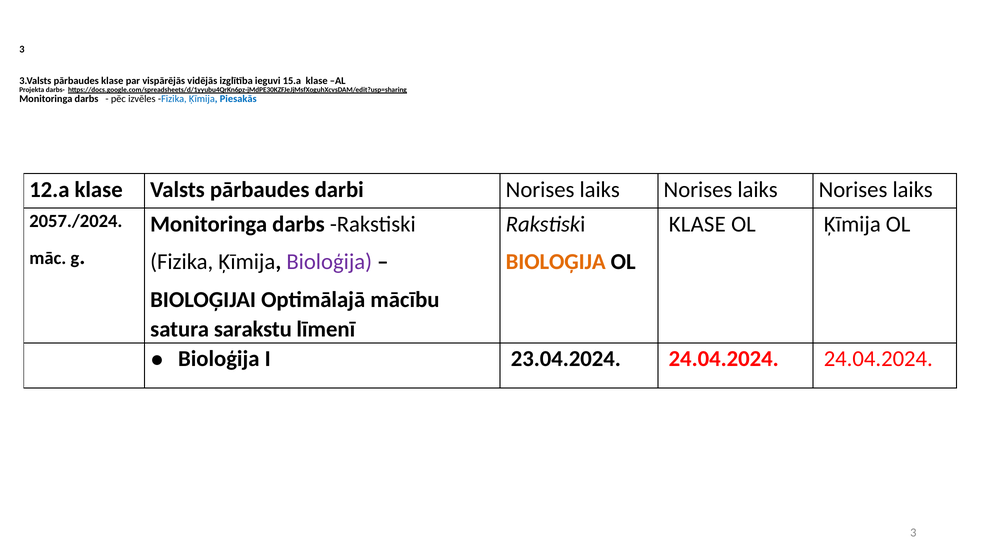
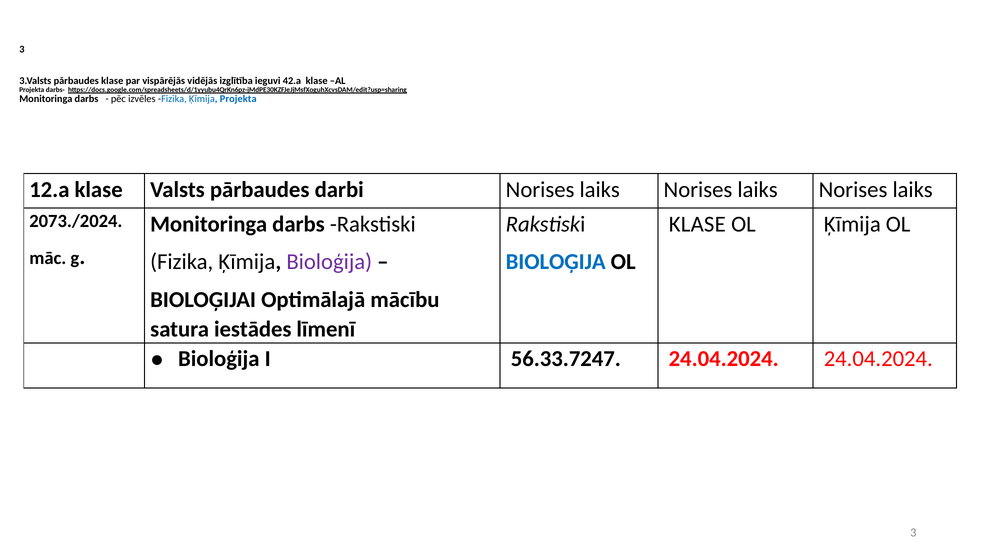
15.a: 15.a -> 42.a
Ķīmija Piesakās: Piesakās -> Projekta
2057./2024: 2057./2024 -> 2073./2024
BIOLOĢIJA at (556, 262) colour: orange -> blue
sarakstu: sarakstu -> iestādes
23.04.2024: 23.04.2024 -> 56.33.7247
